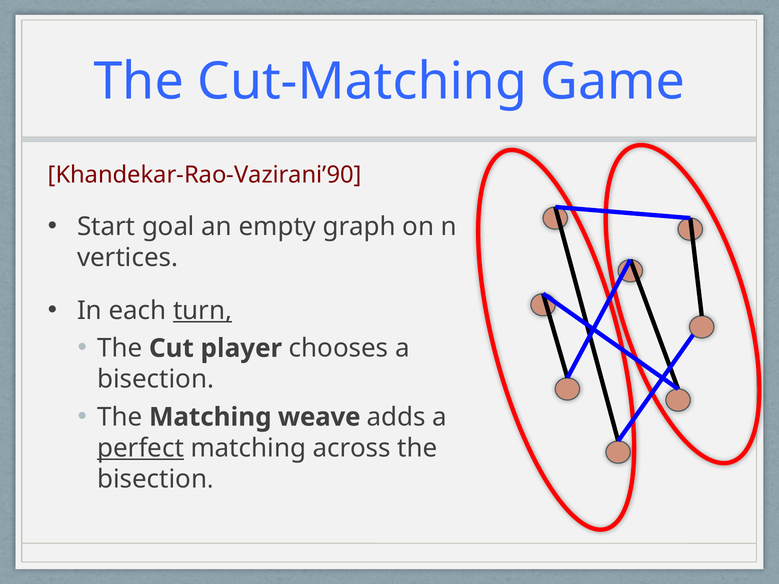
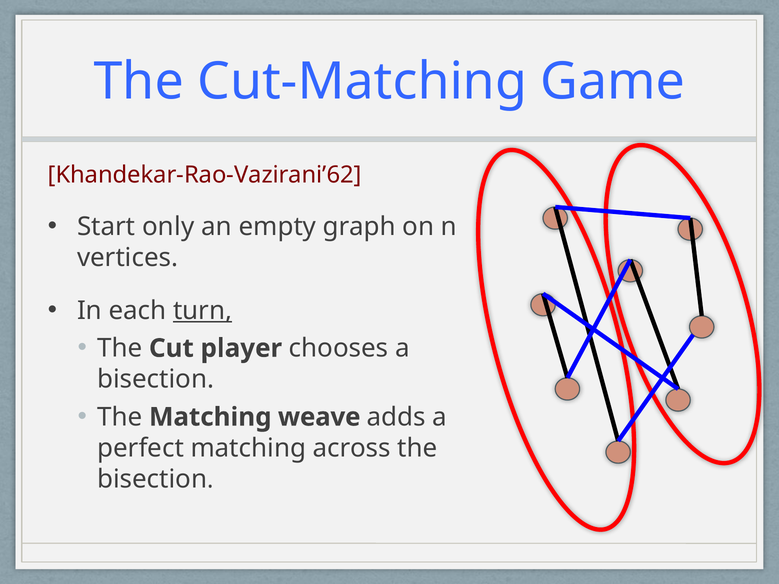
Khandekar-Rao-Vazirani’90: Khandekar-Rao-Vazirani’90 -> Khandekar-Rao-Vazirani’62
goal: goal -> only
perfect underline: present -> none
